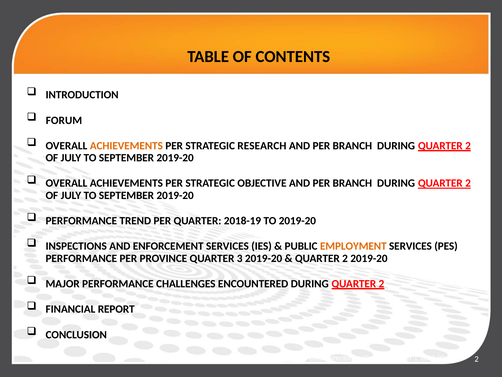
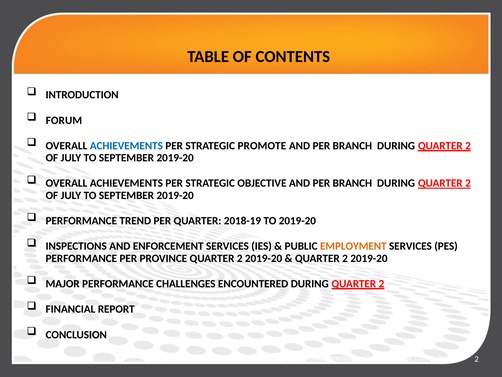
ACHIEVEMENTS at (126, 146) colour: orange -> blue
RESEARCH: RESEARCH -> PROMOTE
PROVINCE QUARTER 3: 3 -> 2
